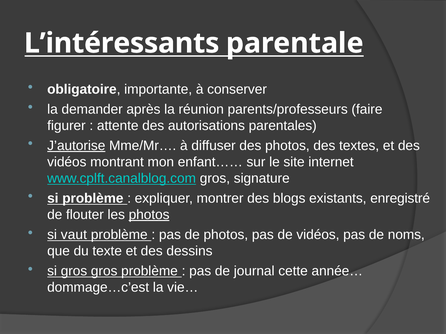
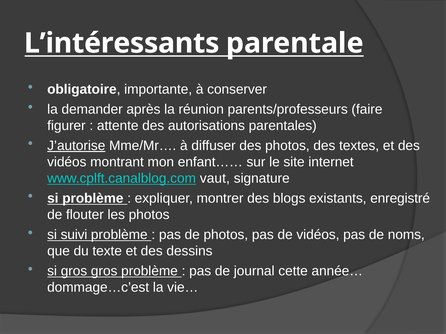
www.cplft.canalblog.com gros: gros -> vaut
photos at (149, 215) underline: present -> none
vaut: vaut -> suivi
